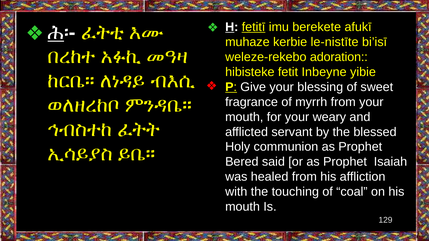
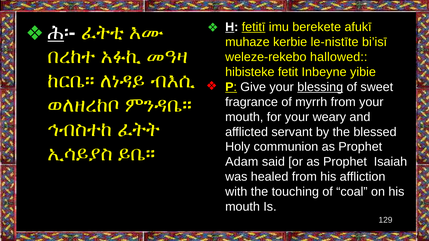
adoration: adoration -> hallowed
blessing underline: none -> present
Bered: Bered -> Adam
